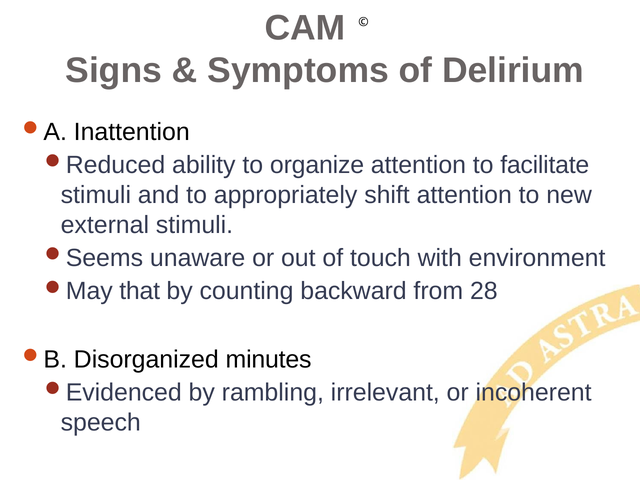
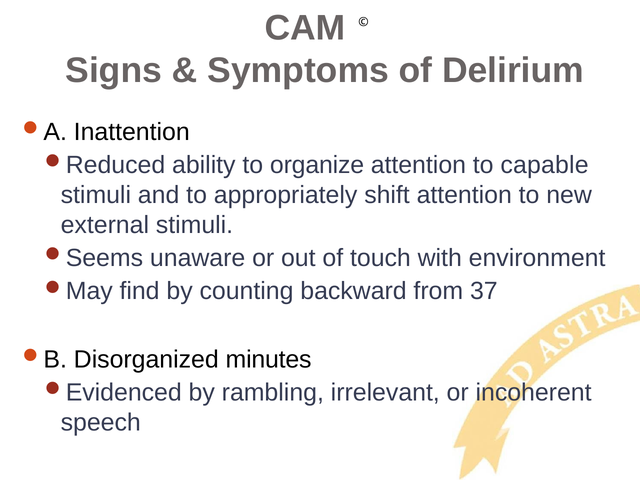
facilitate: facilitate -> capable
that: that -> find
28: 28 -> 37
